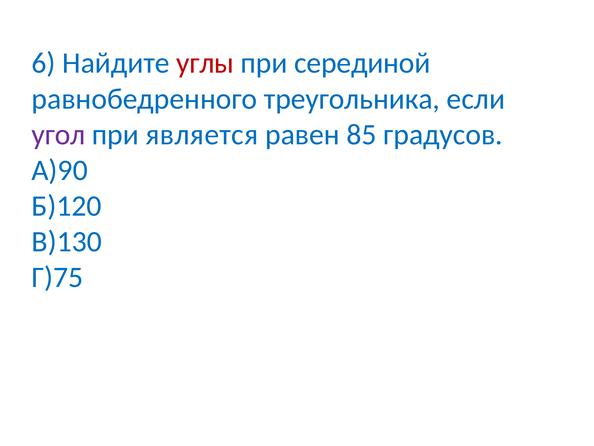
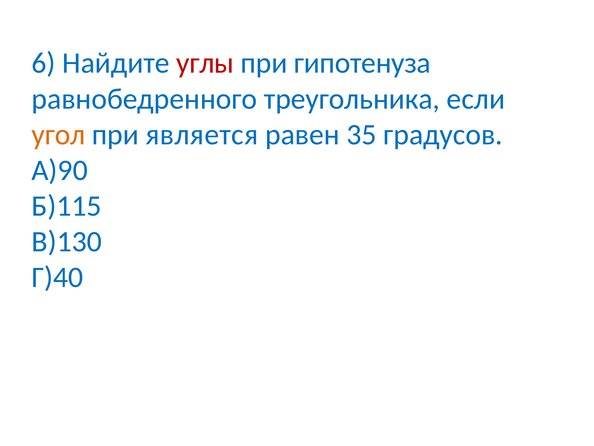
серединой: серединой -> гипотенуза
угол colour: purple -> orange
85: 85 -> 35
Б)120: Б)120 -> Б)115
Г)75: Г)75 -> Г)40
